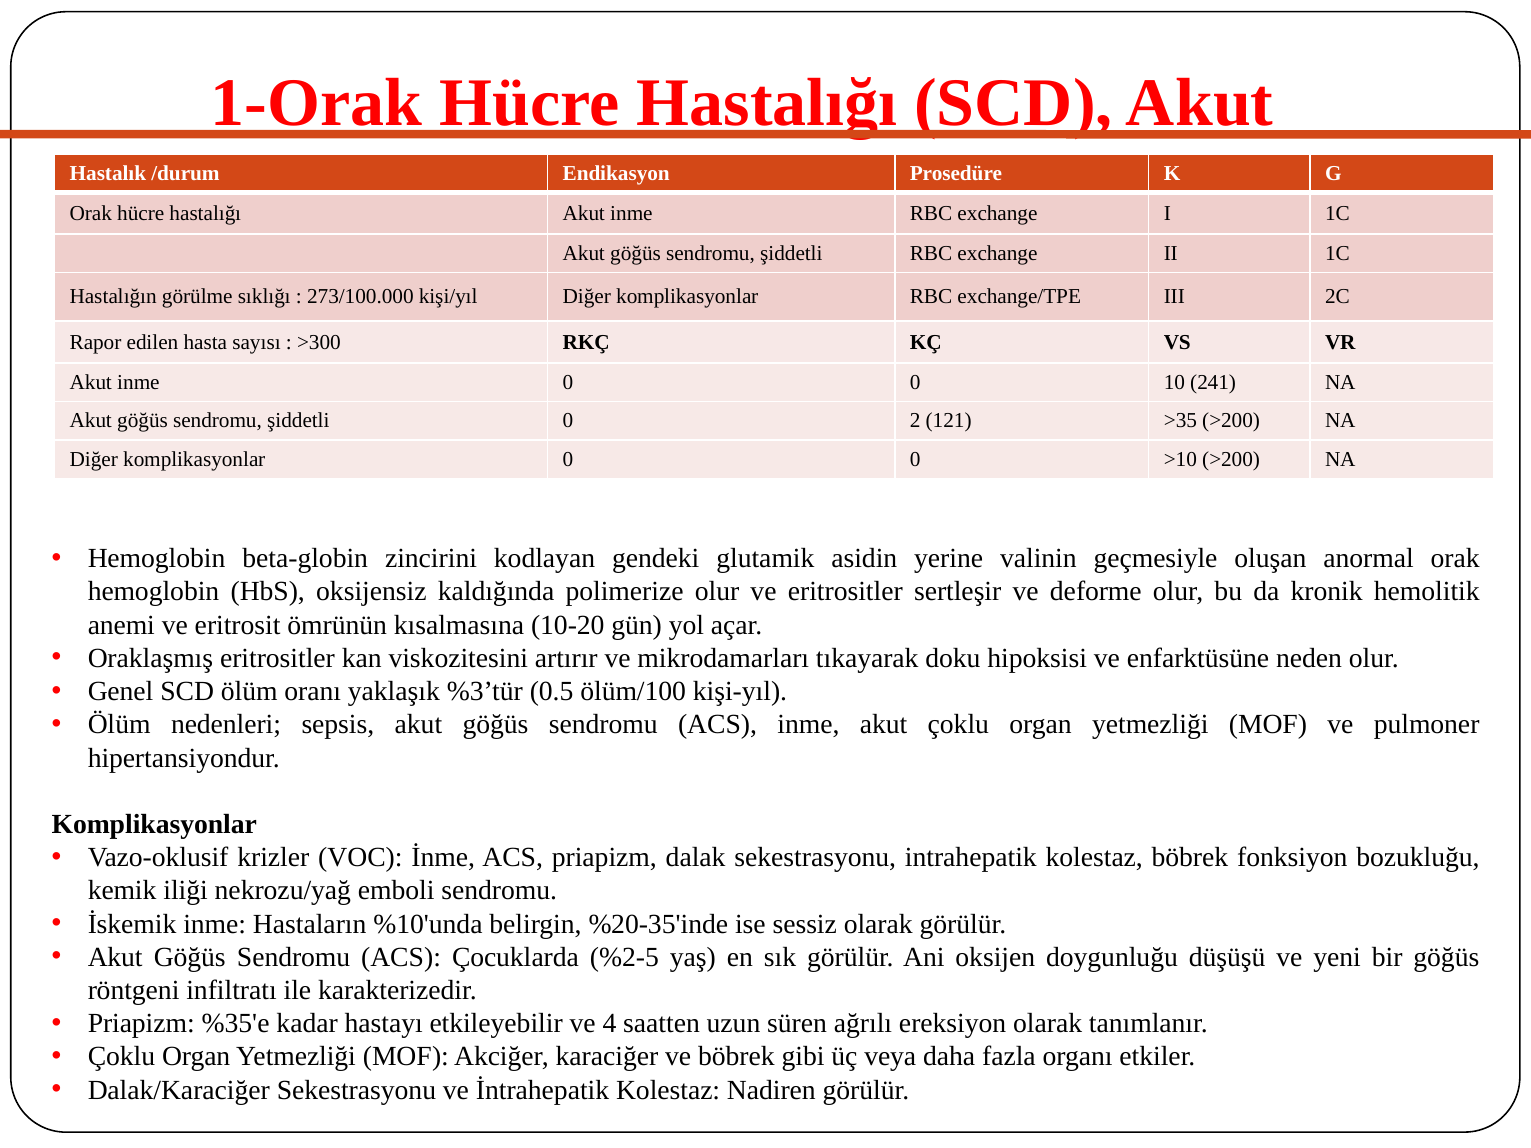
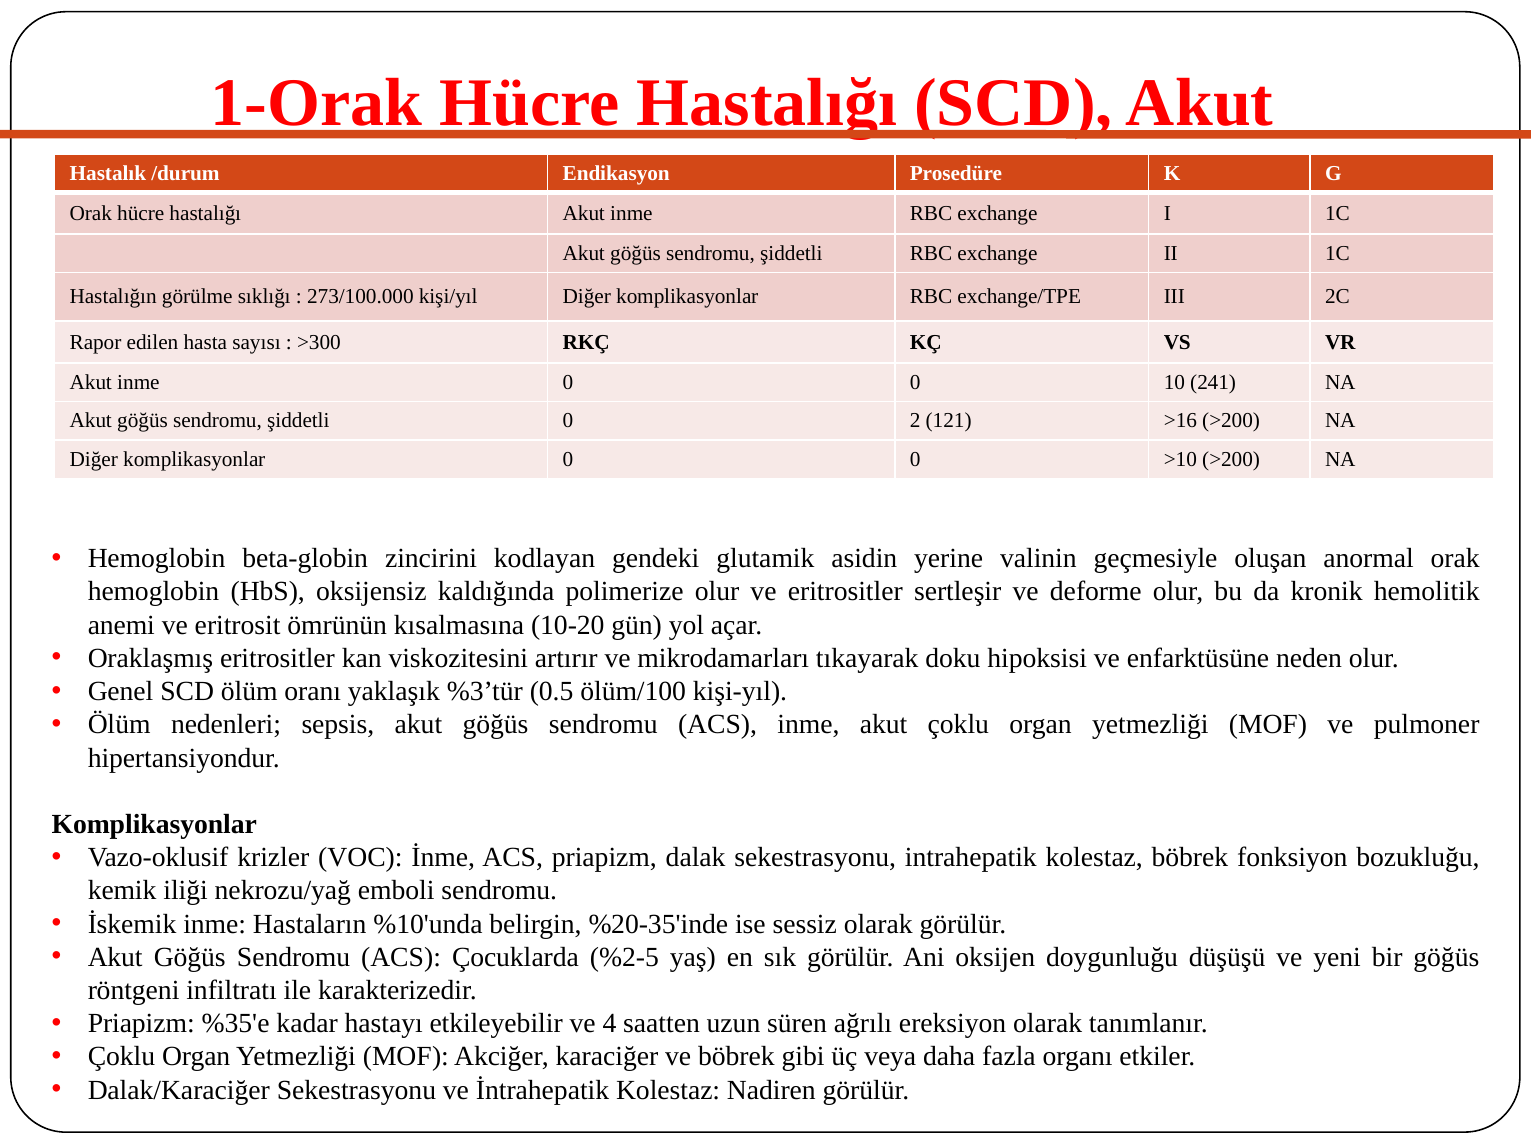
>35: >35 -> >16
